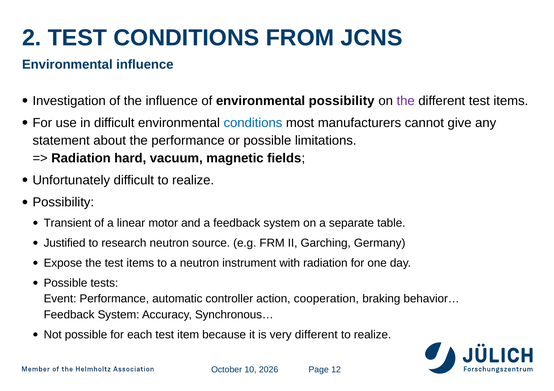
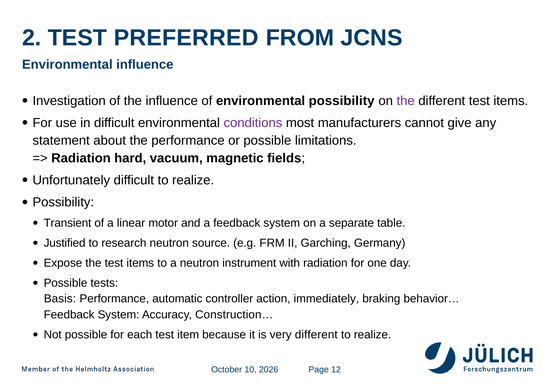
TEST CONDITIONS: CONDITIONS -> PREFERRED
conditions at (253, 123) colour: blue -> purple
Event: Event -> Basis
cooperation: cooperation -> immediately
Synchronous…: Synchronous… -> Construction…
